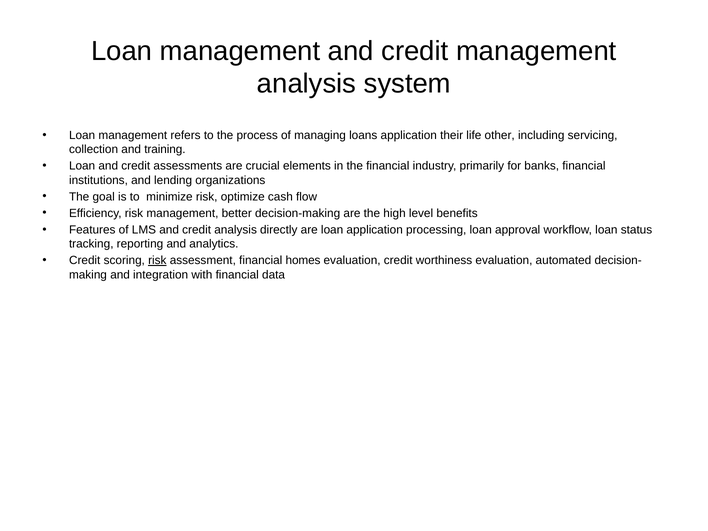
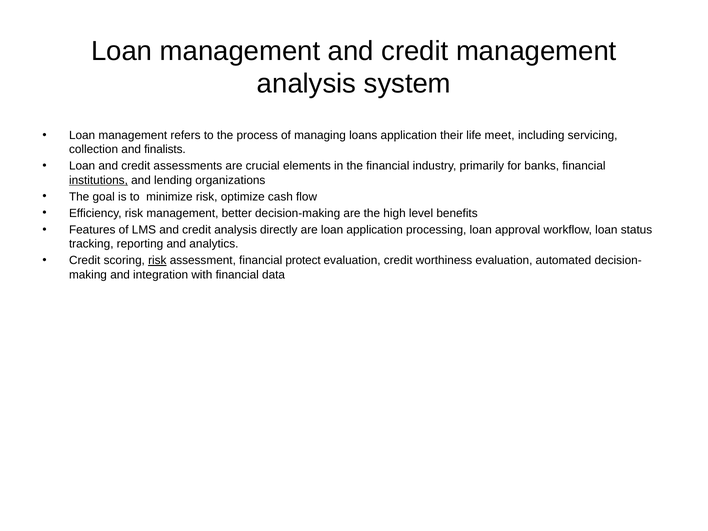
other: other -> meet
training: training -> finalists
institutions underline: none -> present
homes: homes -> protect
